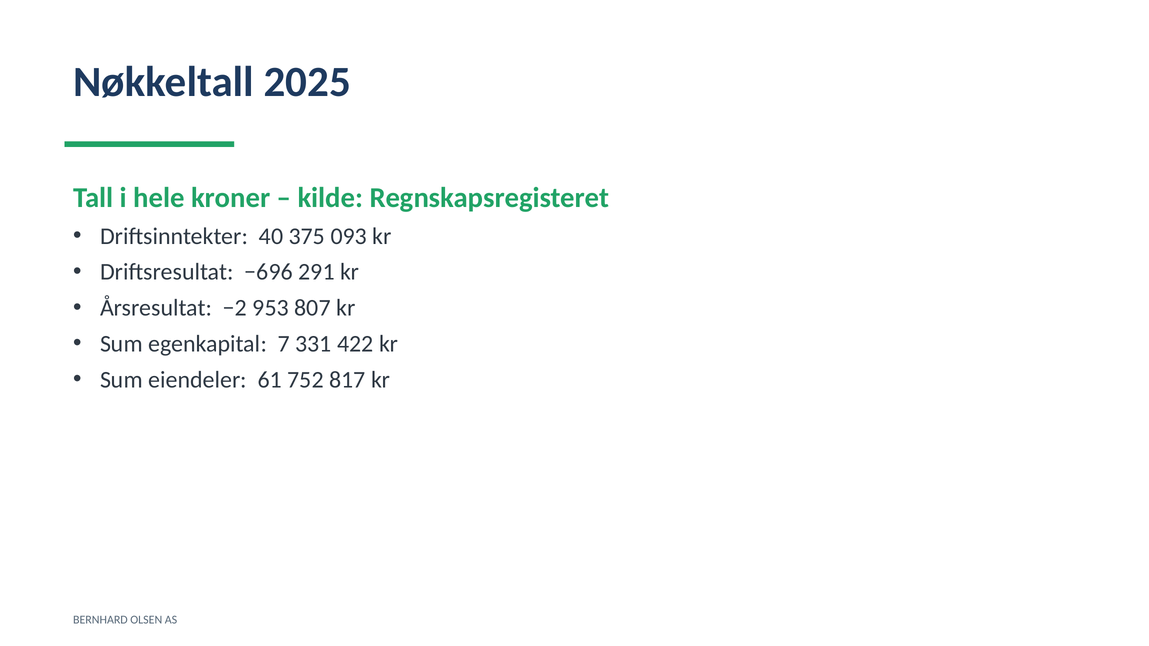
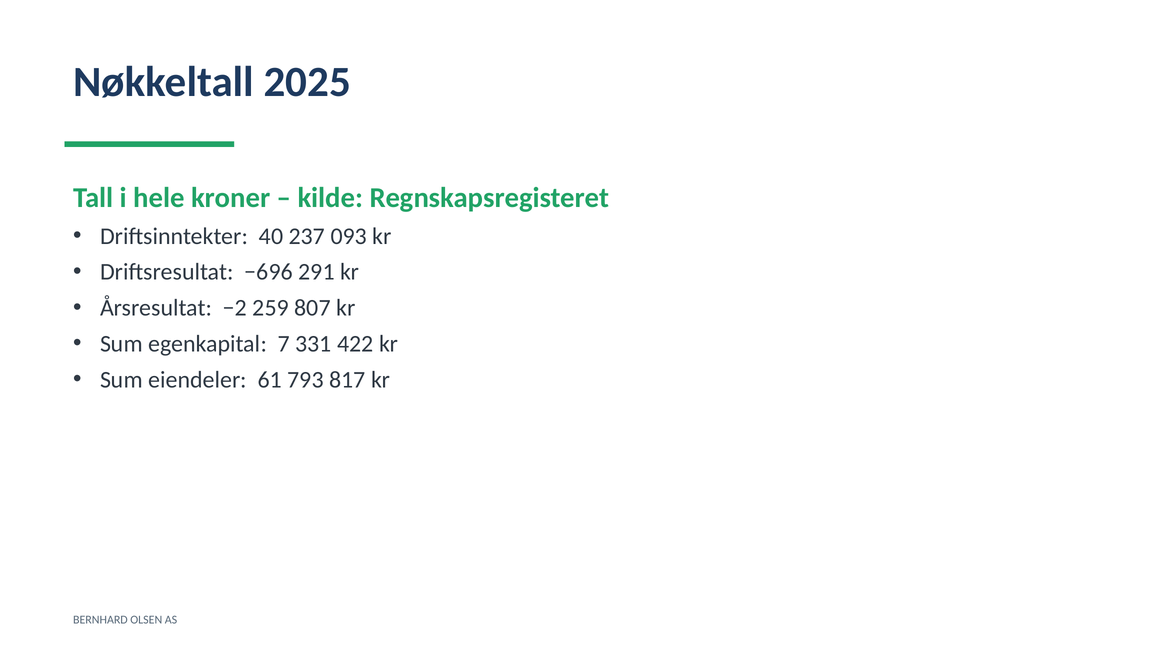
375: 375 -> 237
953: 953 -> 259
752: 752 -> 793
